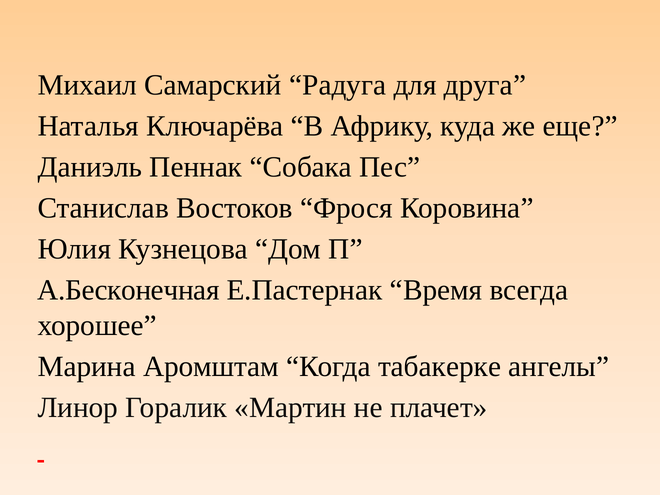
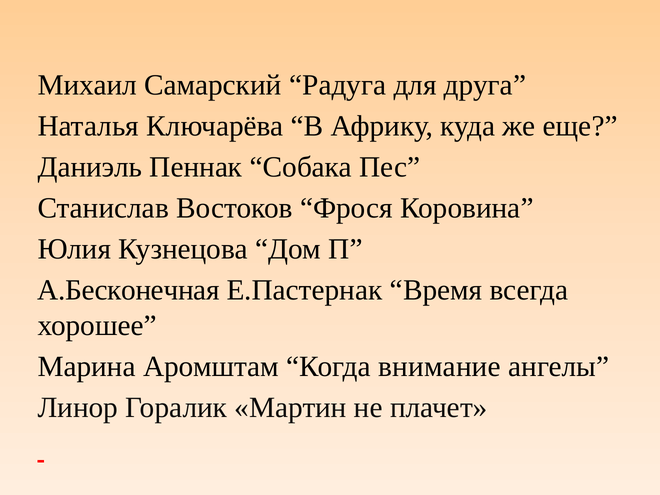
табакерке: табакерке -> внимание
